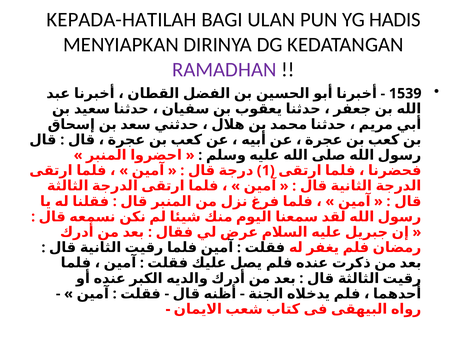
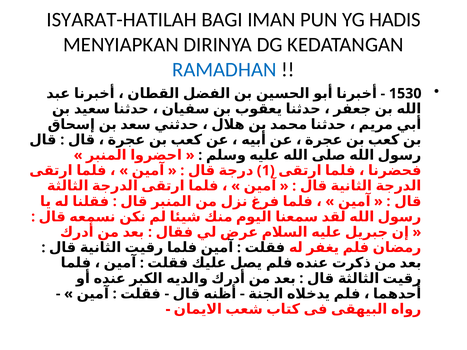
KEPADA-HATILAH: KEPADA-HATILAH -> ISYARAT-HATILAH
ULAN: ULAN -> IMAN
RAMADHAN colour: purple -> blue
1539: 1539 -> 1530
